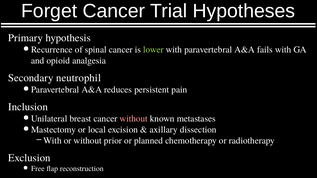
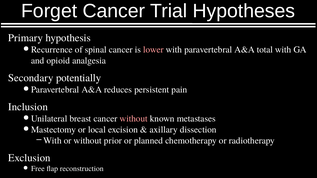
lower colour: light green -> pink
fails: fails -> total
neutrophil: neutrophil -> potentially
